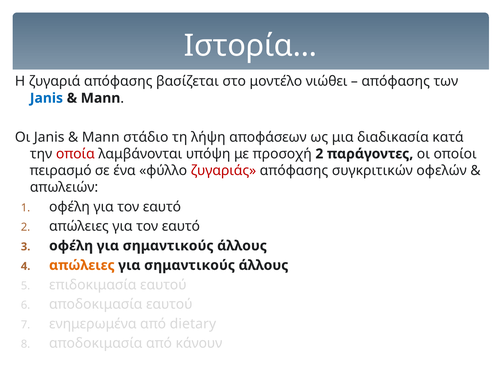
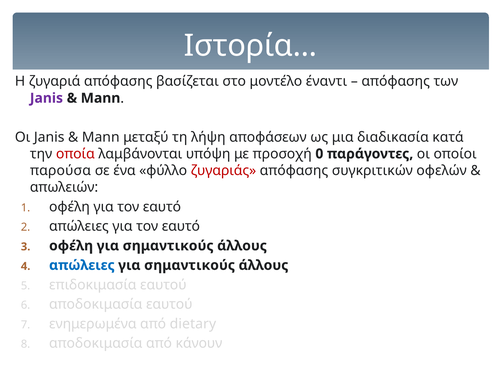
νιώθει: νιώθει -> έναντι
Janis at (46, 98) colour: blue -> purple
στάδιο: στάδιο -> μεταξύ
προσοχή 2: 2 -> 0
πειρασμό: πειρασμό -> παρούσα
απώλειες at (82, 265) colour: orange -> blue
